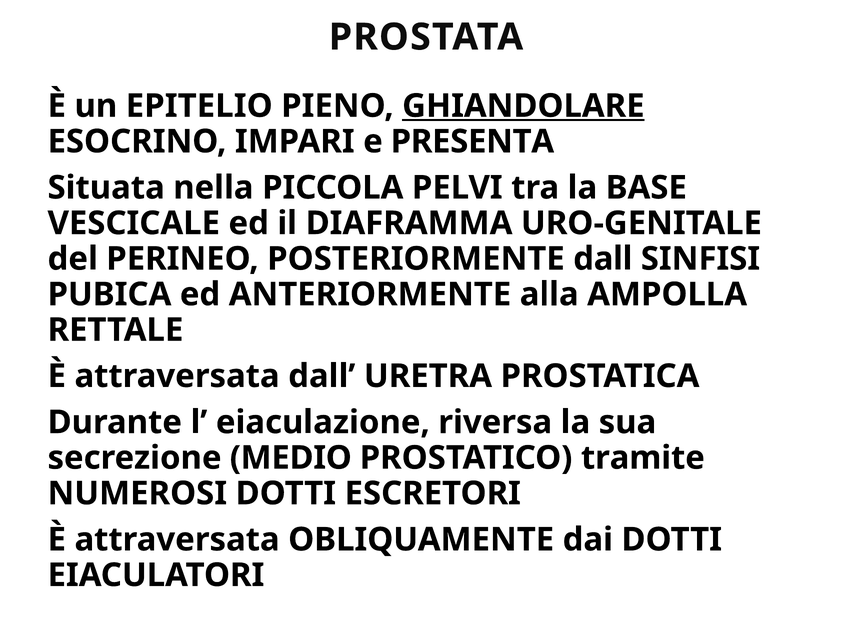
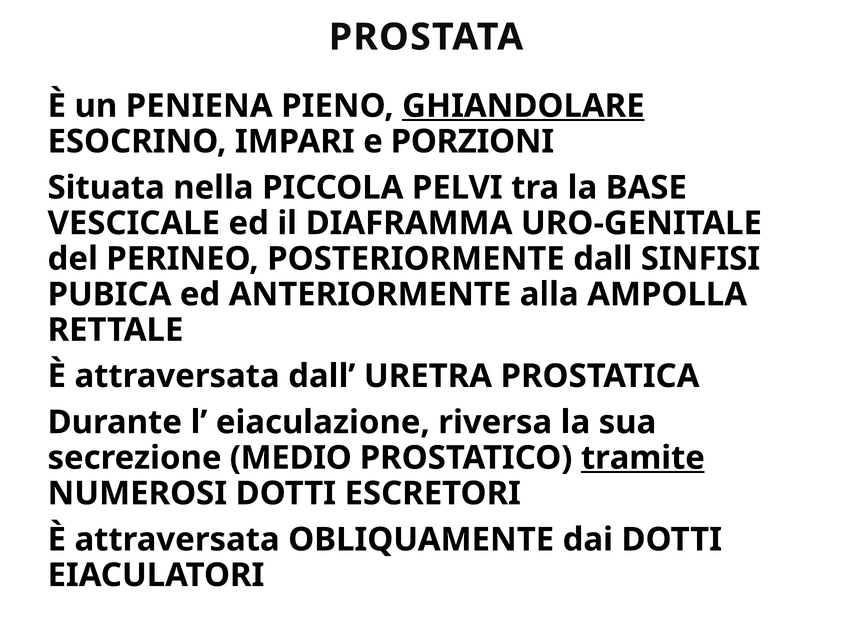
EPITELIO: EPITELIO -> PENIENA
PRESENTA: PRESENTA -> PORZIONI
tramite underline: none -> present
